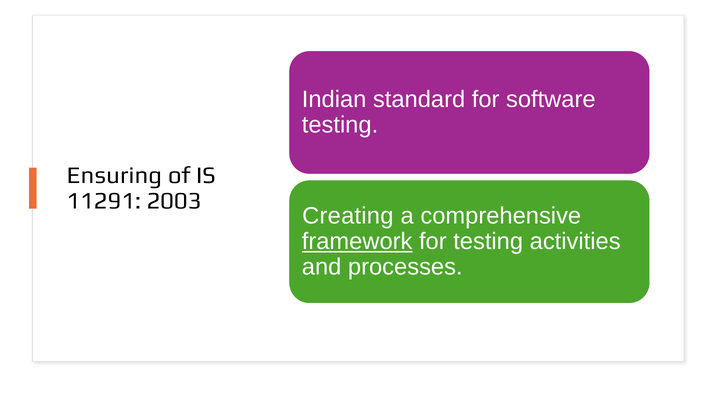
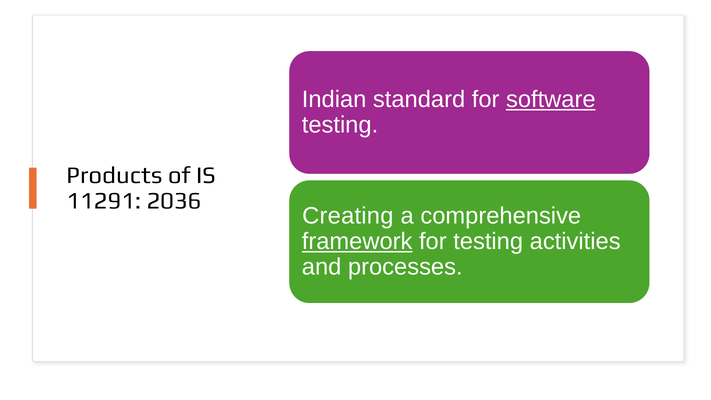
software underline: none -> present
Ensuring: Ensuring -> Products
2003: 2003 -> 2036
